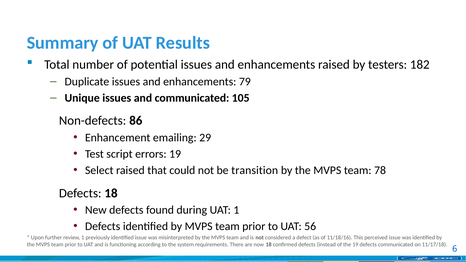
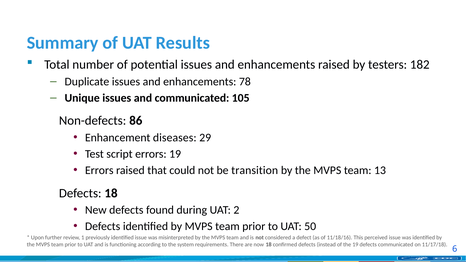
79: 79 -> 78
emailing: emailing -> diseases
Select at (99, 170): Select -> Errors
78: 78 -> 13
UAT 1: 1 -> 2
56: 56 -> 50
